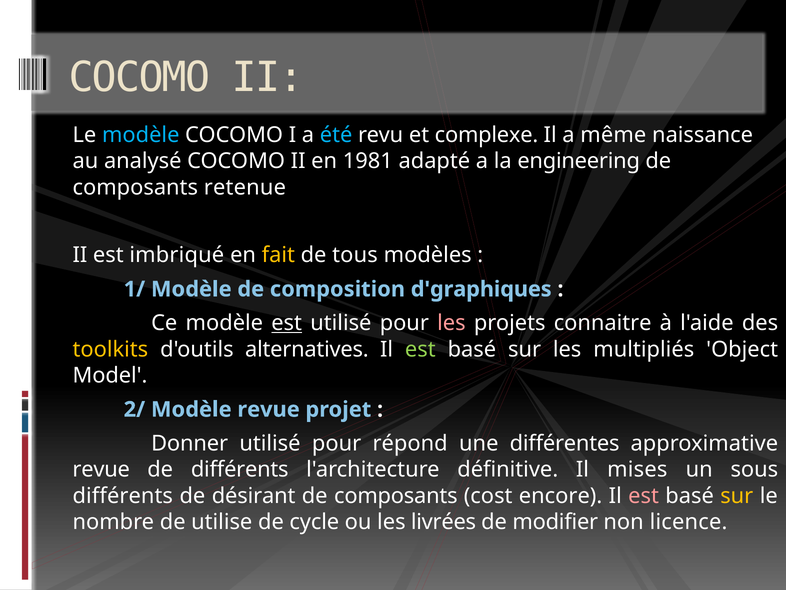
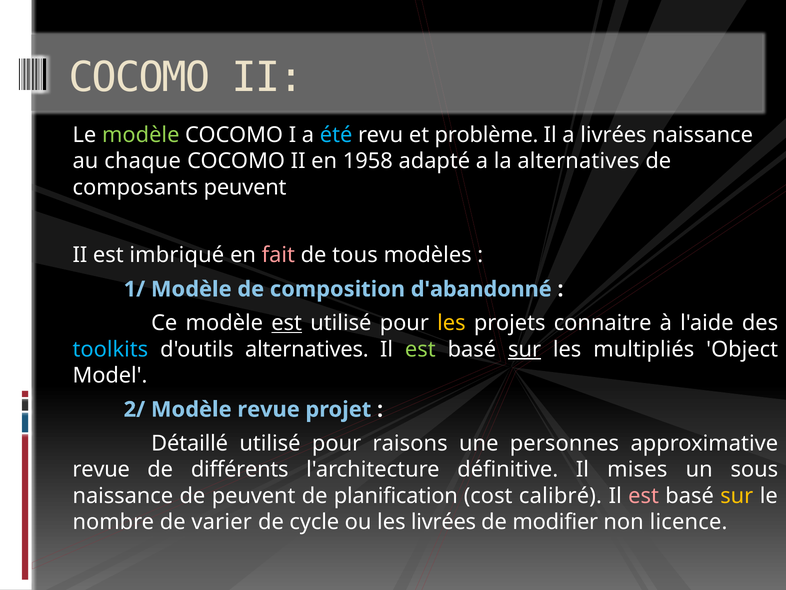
modèle at (141, 135) colour: light blue -> light green
complexe: complexe -> problème
a même: même -> livrées
analysé: analysé -> chaque
1981: 1981 -> 1958
la engineering: engineering -> alternatives
composants retenue: retenue -> peuvent
fait colour: yellow -> pink
d'graphiques: d'graphiques -> d'abandonné
les at (451, 323) colour: pink -> yellow
toolkits colour: yellow -> light blue
sur at (525, 349) underline: none -> present
Donner: Donner -> Détaillé
répond: répond -> raisons
différentes: différentes -> personnes
différents at (123, 496): différents -> naissance
de désirant: désirant -> peuvent
composants at (396, 496): composants -> planification
encore: encore -> calibré
utilise: utilise -> varier
